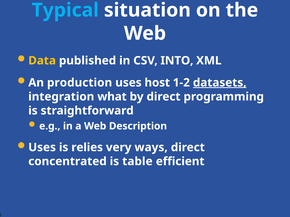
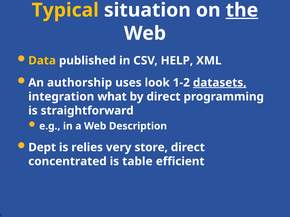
Typical colour: light blue -> yellow
the underline: none -> present
INTO: INTO -> HELP
production: production -> authorship
host: host -> look
Uses at (42, 148): Uses -> Dept
ways: ways -> store
